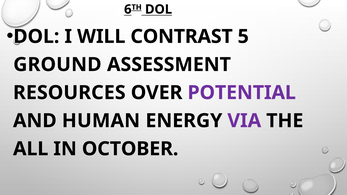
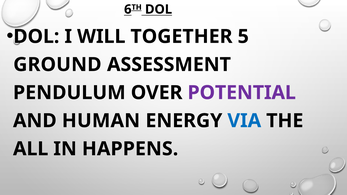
CONTRAST: CONTRAST -> TOGETHER
RESOURCES: RESOURCES -> PENDULUM
VIA colour: purple -> blue
OCTOBER: OCTOBER -> HAPPENS
